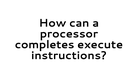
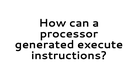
completes: completes -> generated
